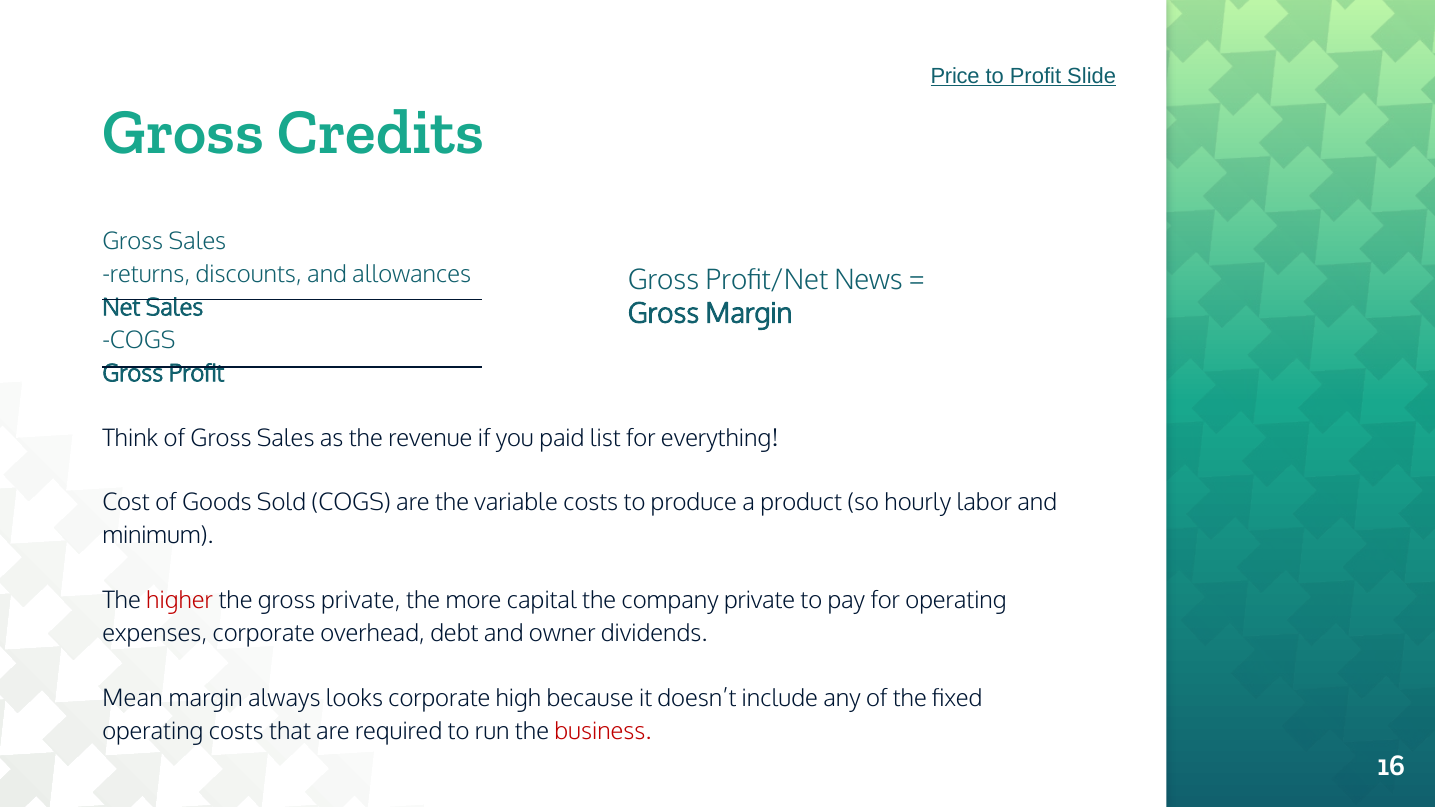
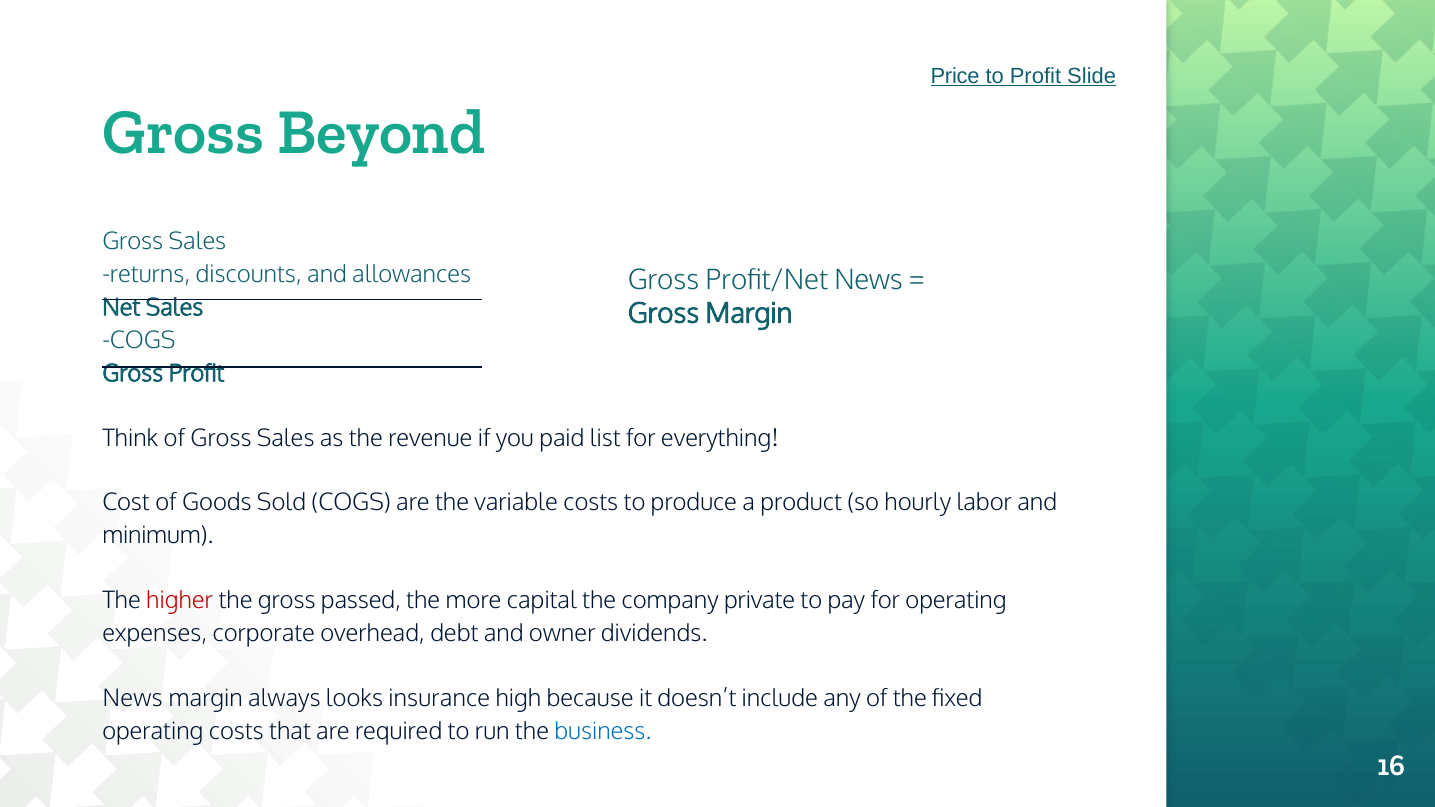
Credits: Credits -> Beyond
gross private: private -> passed
Mean at (133, 699): Mean -> News
looks corporate: corporate -> insurance
business colour: red -> blue
